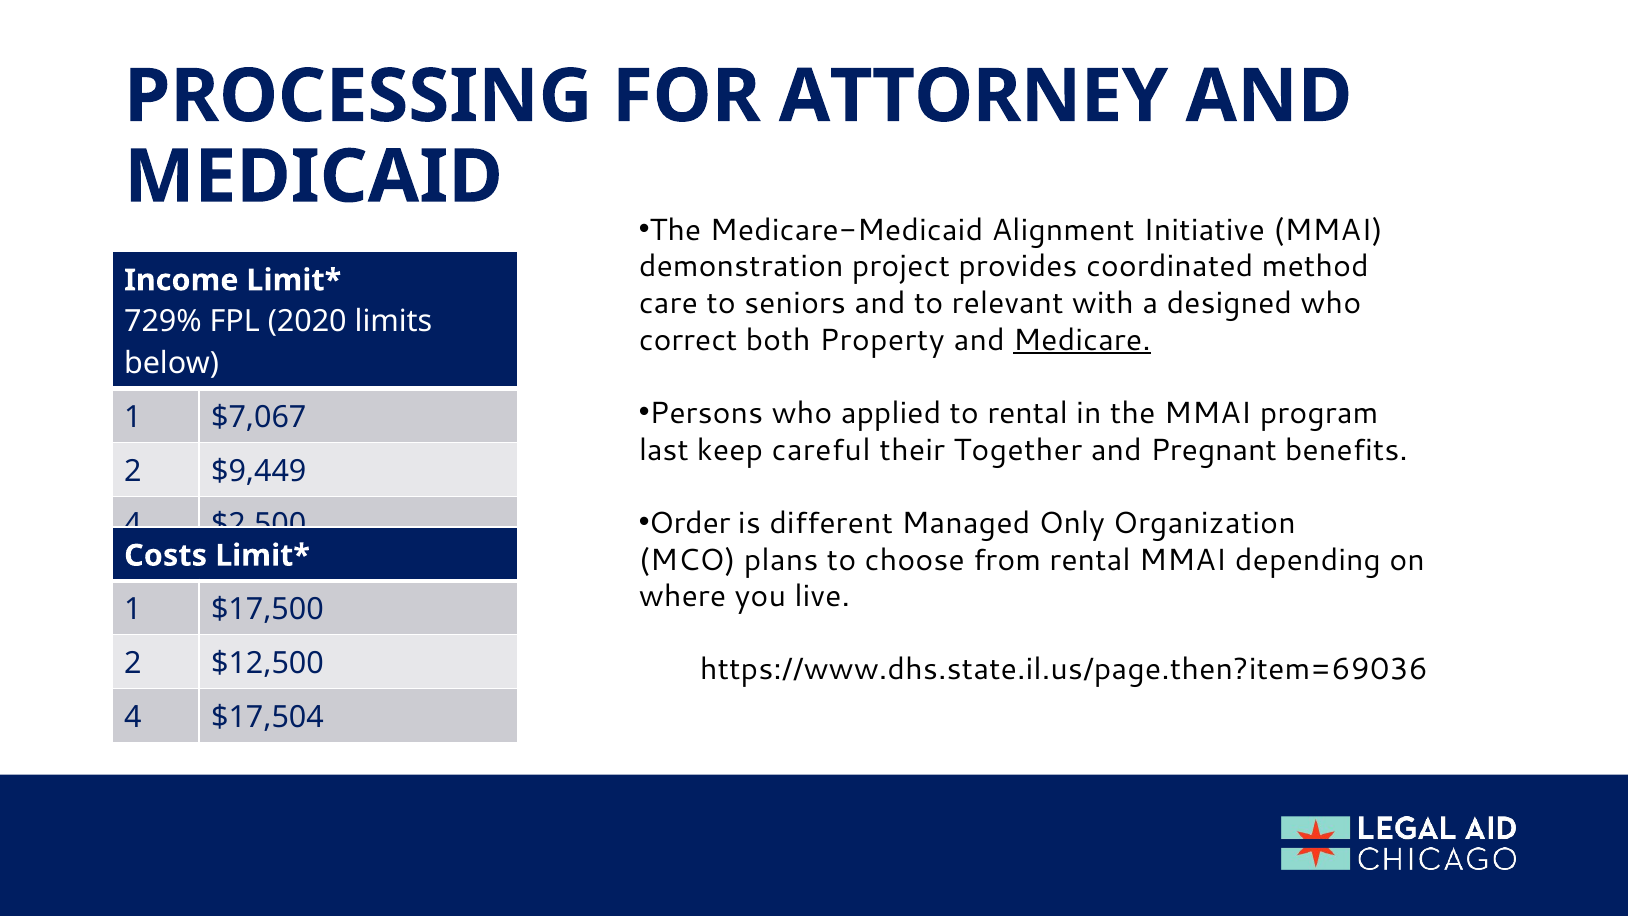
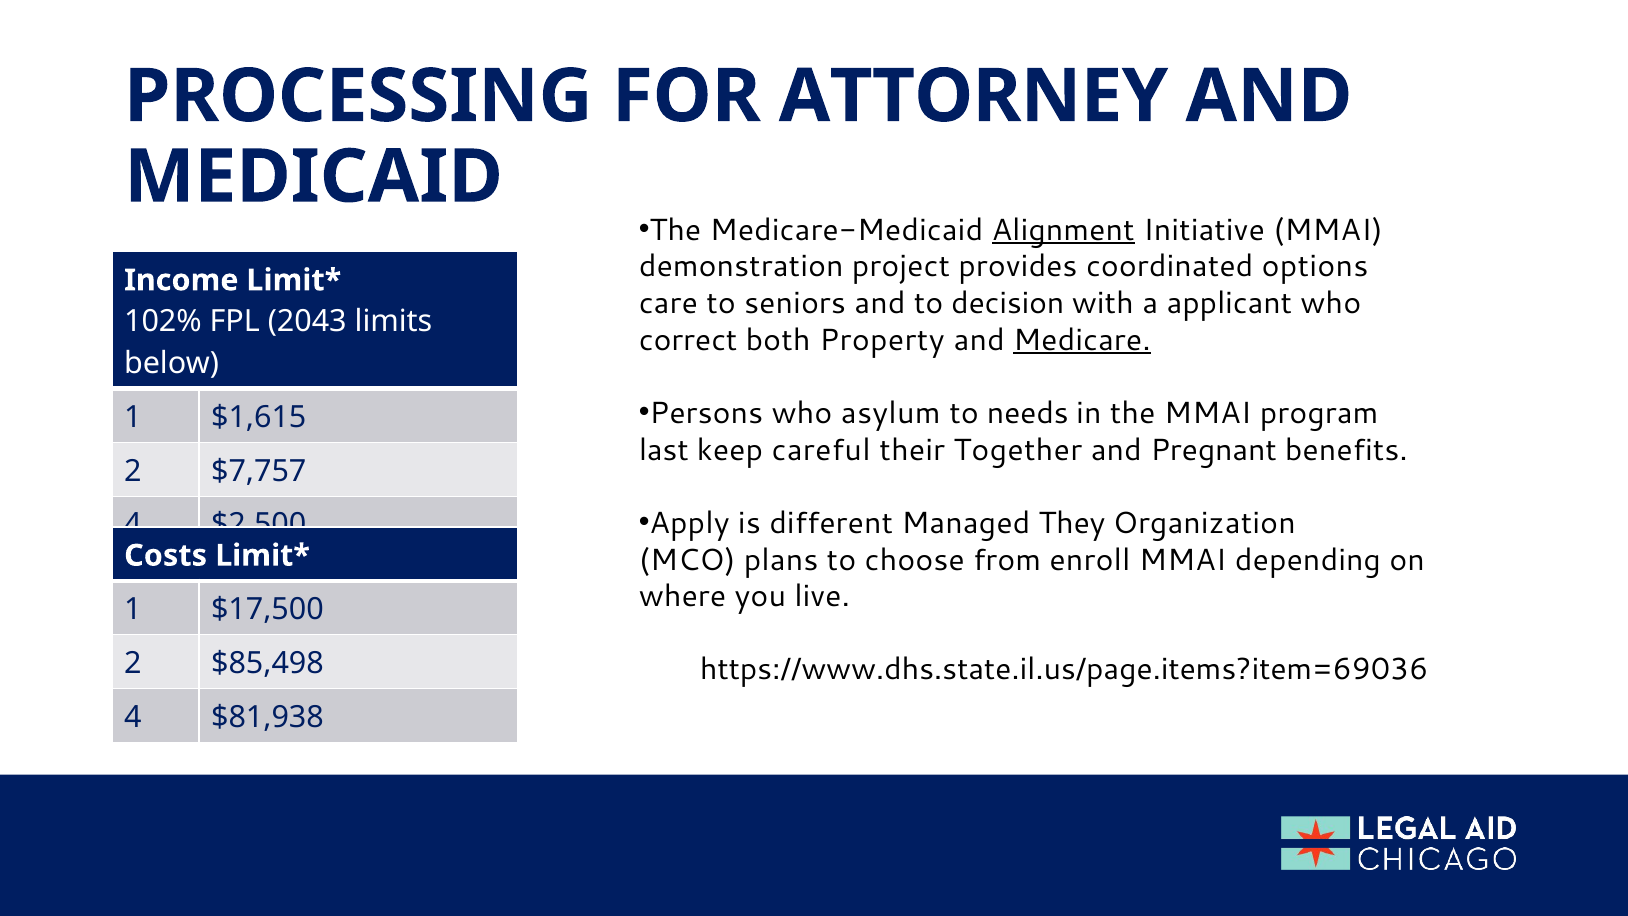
Alignment underline: none -> present
method: method -> options
relevant: relevant -> decision
designed: designed -> applicant
729%: 729% -> 102%
2020: 2020 -> 2043
applied: applied -> asylum
to rental: rental -> needs
$7,067: $7,067 -> $1,615
$9,449: $9,449 -> $7,757
Order: Order -> Apply
Only: Only -> They
from rental: rental -> enroll
$12,500: $12,500 -> $85,498
https://www.dhs.state.il.us/page.then?item=69036: https://www.dhs.state.il.us/page.then?item=69036 -> https://www.dhs.state.il.us/page.items?item=69036
$17,504: $17,504 -> $81,938
